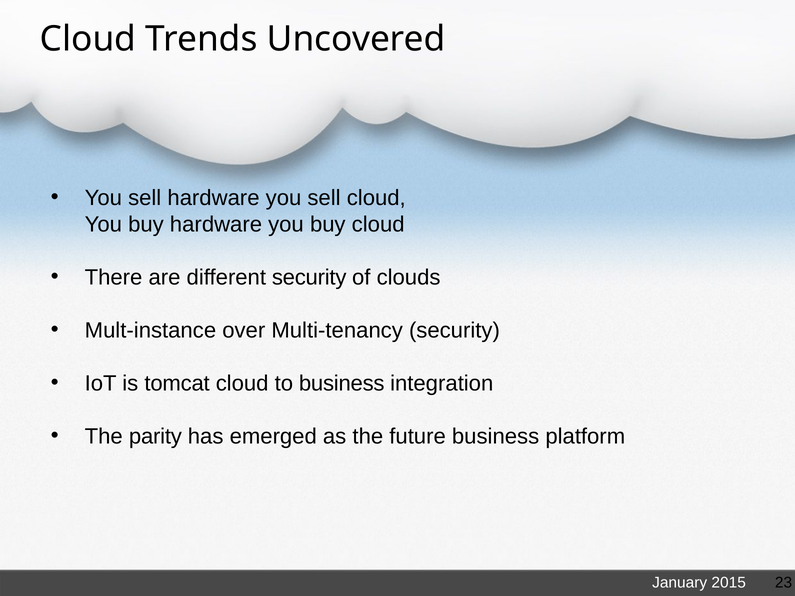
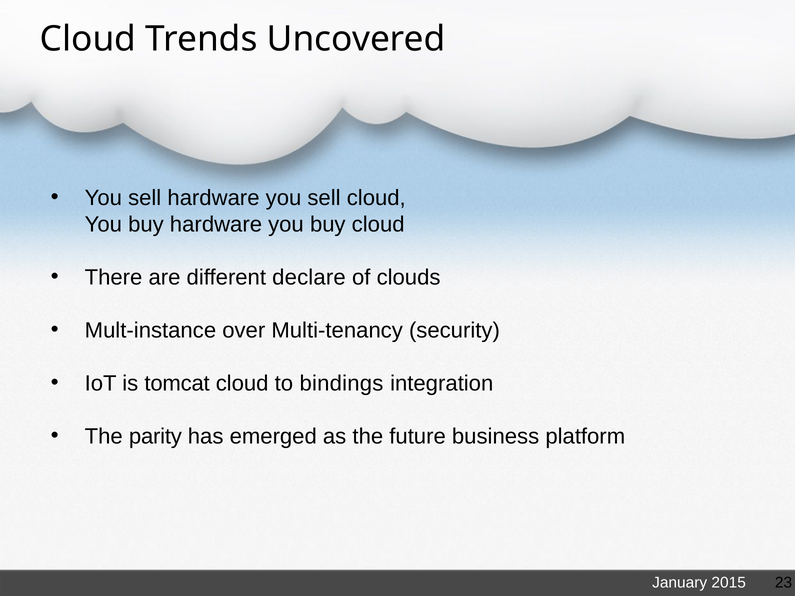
different security: security -> declare
to business: business -> bindings
